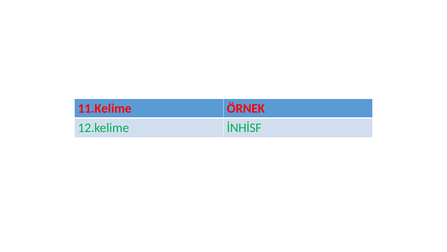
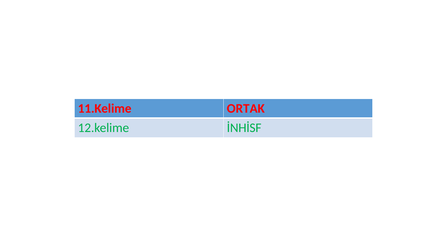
ÖRNEK: ÖRNEK -> ORTAK
